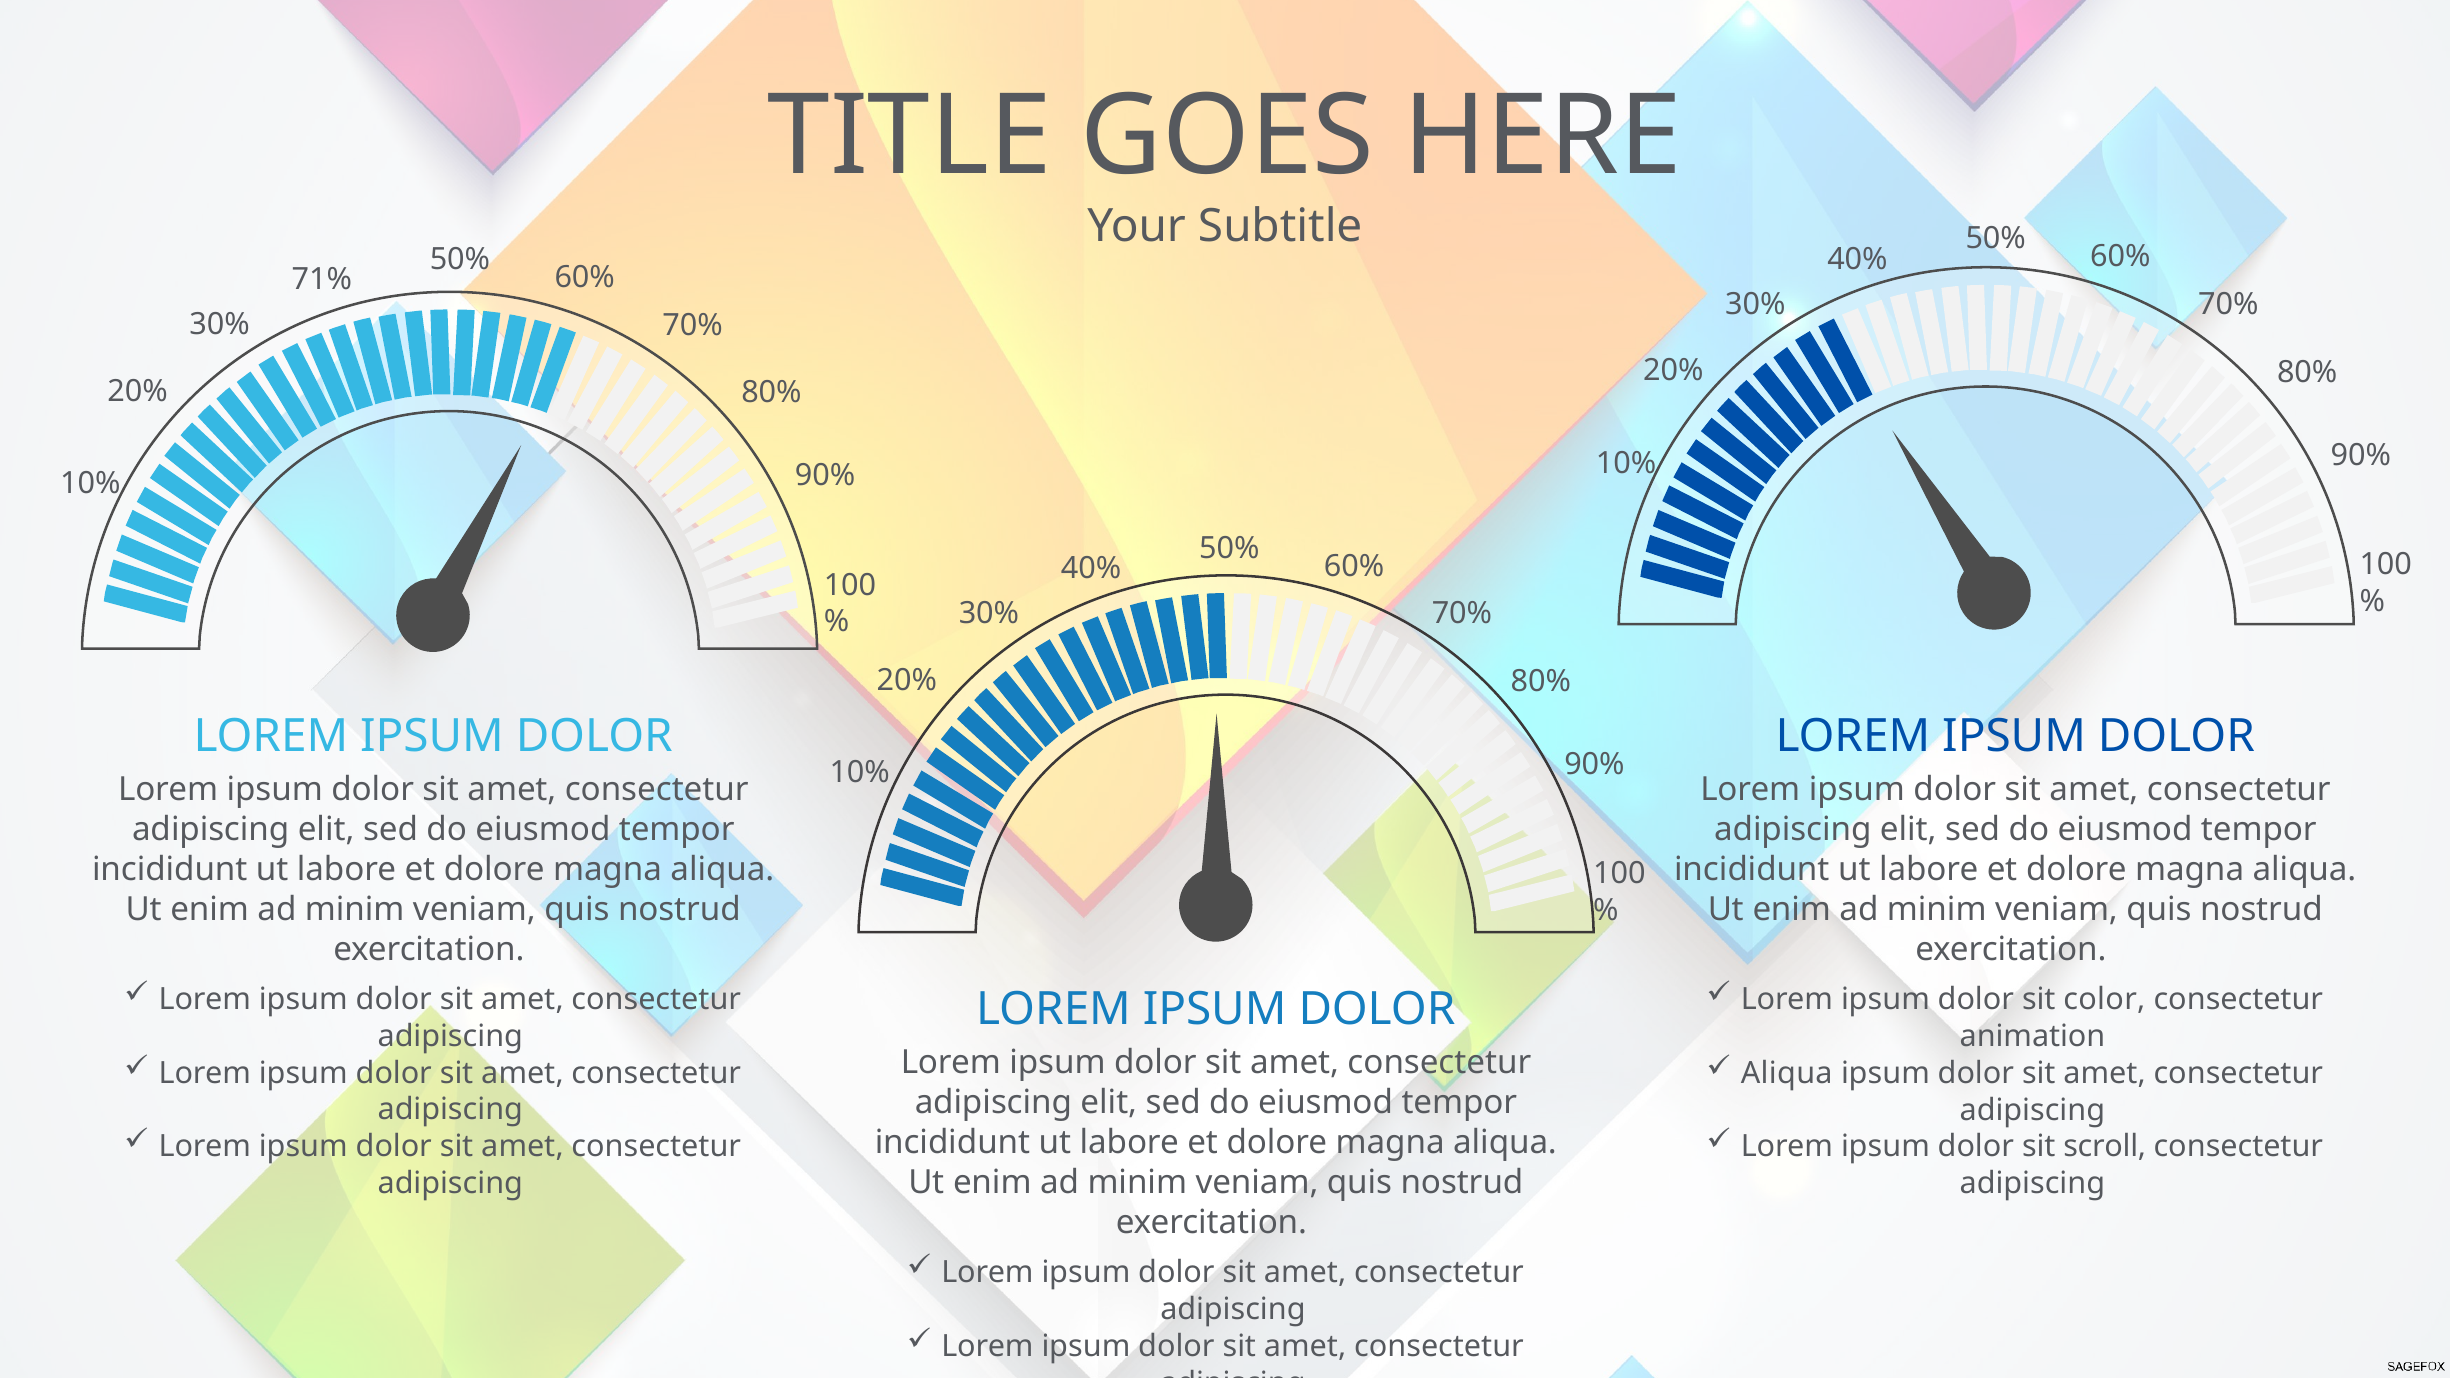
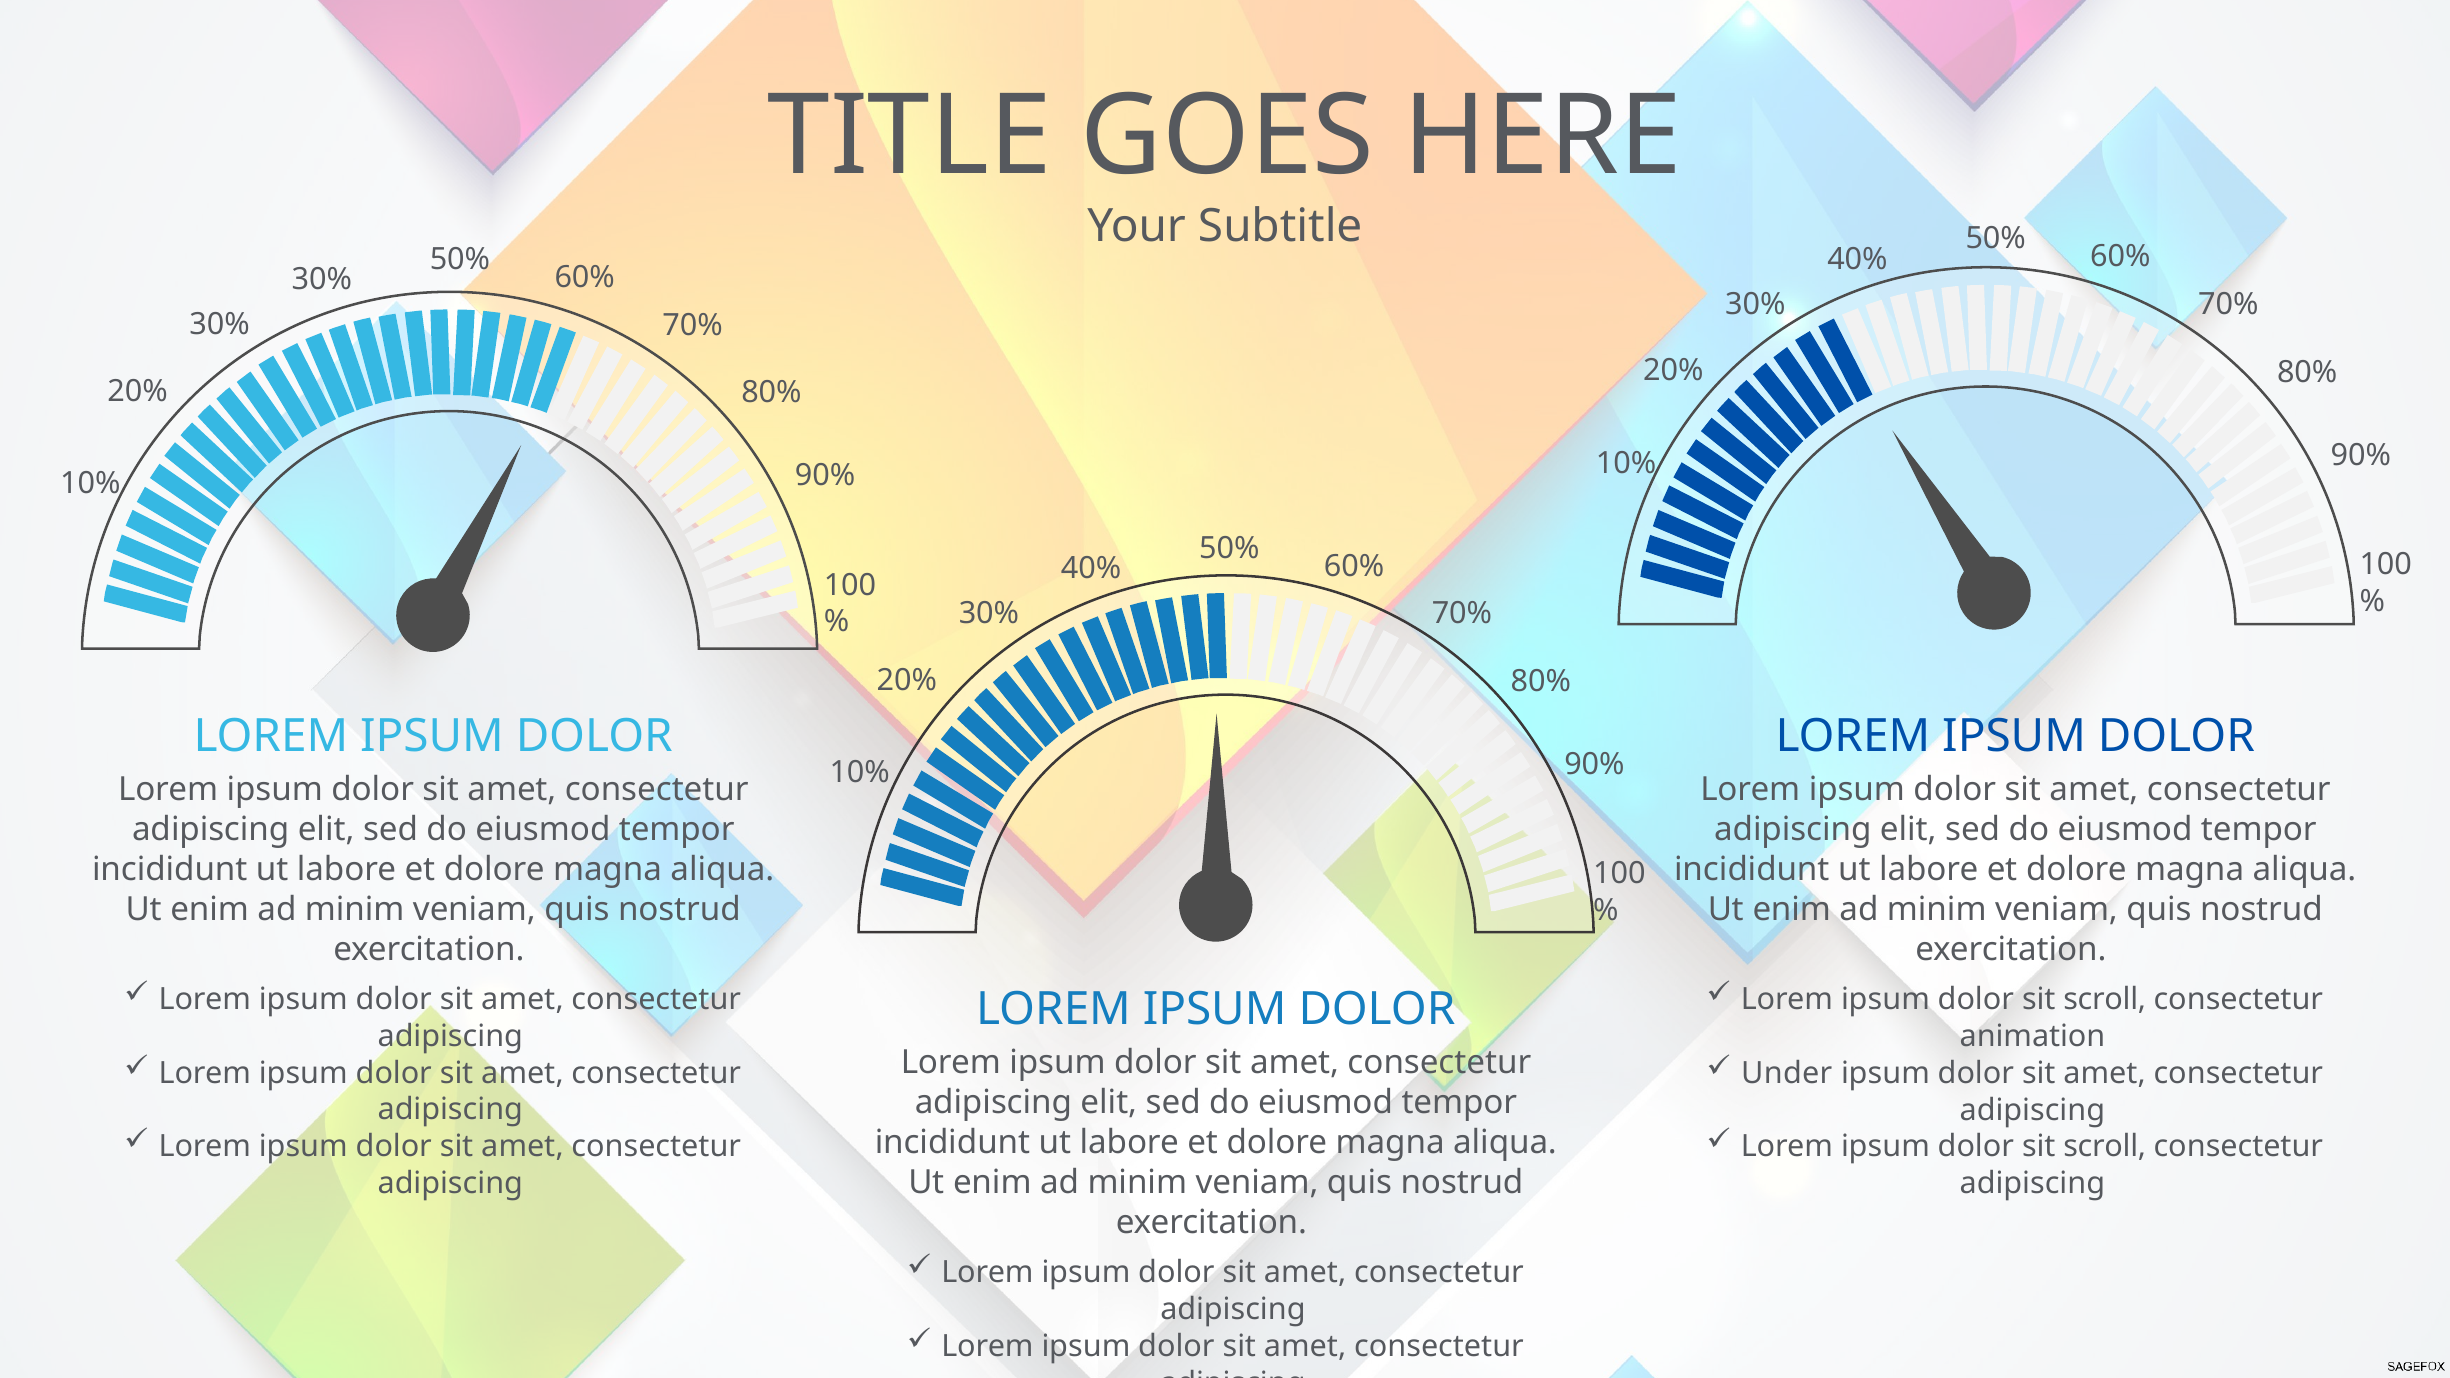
71% at (322, 280): 71% -> 30%
color at (2104, 1000): color -> scroll
Aliqua at (1787, 1073): Aliqua -> Under
